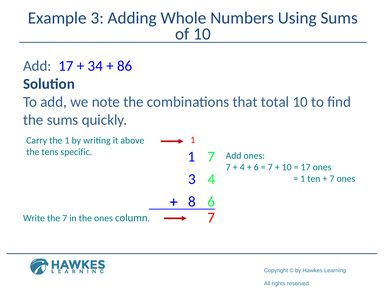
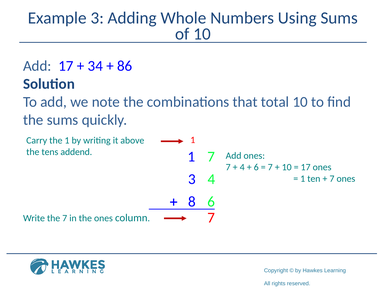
specific: specific -> addend
